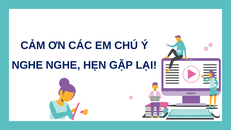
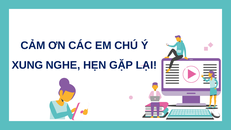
NGHE at (27, 65): NGHE -> XUNG
